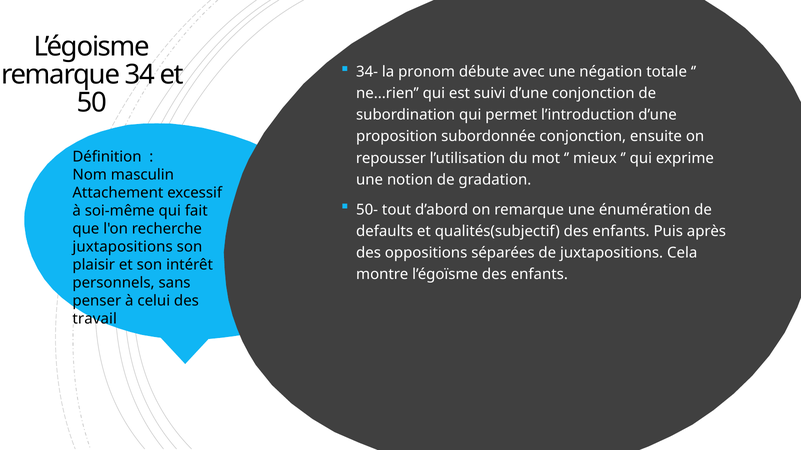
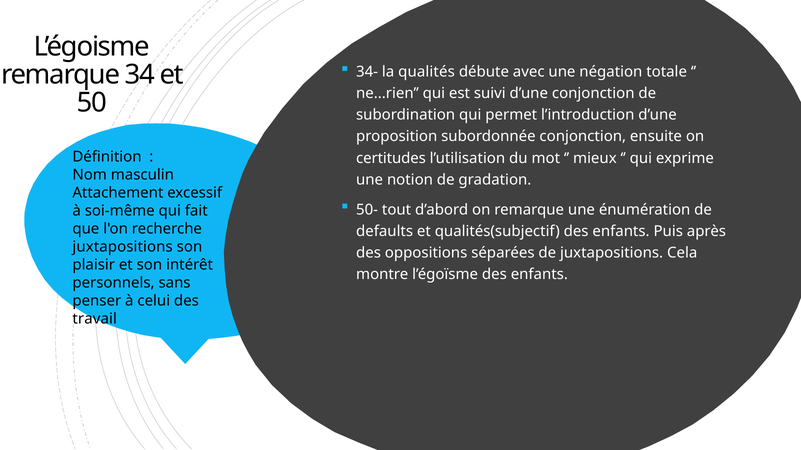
pronom: pronom -> qualités
repousser: repousser -> certitudes
